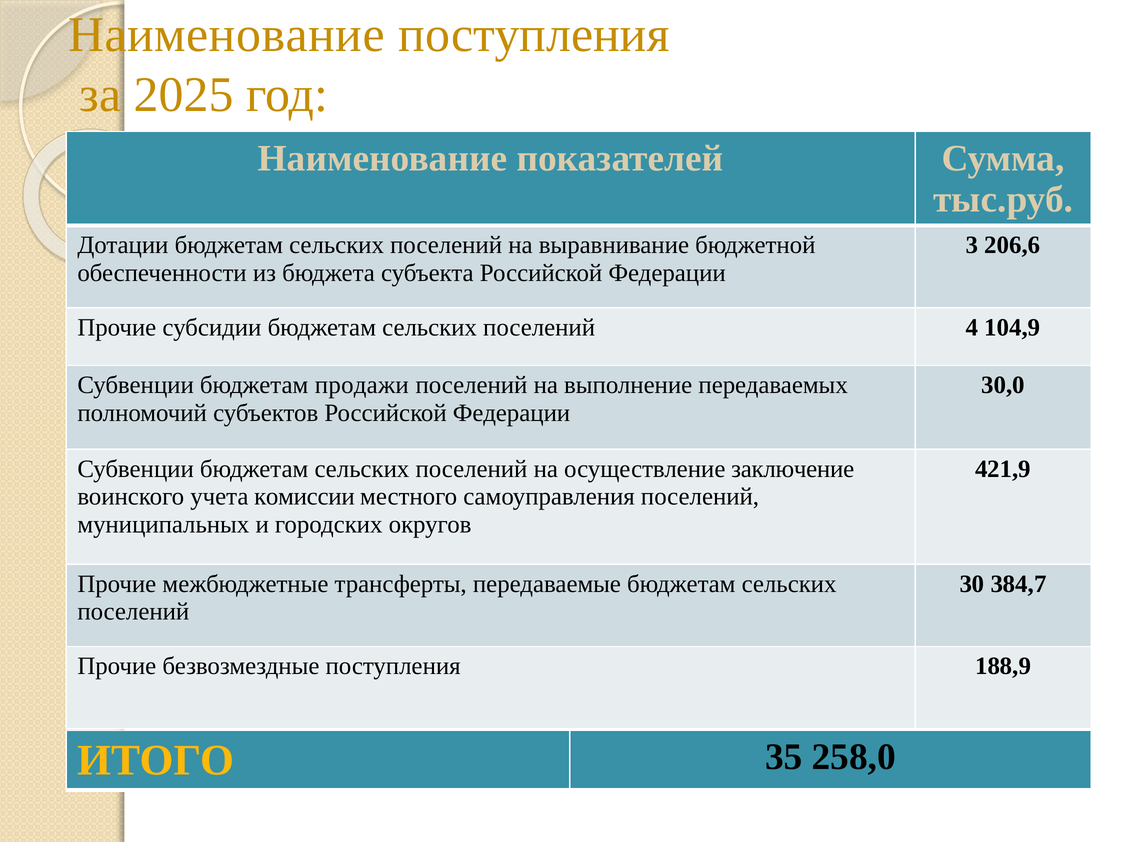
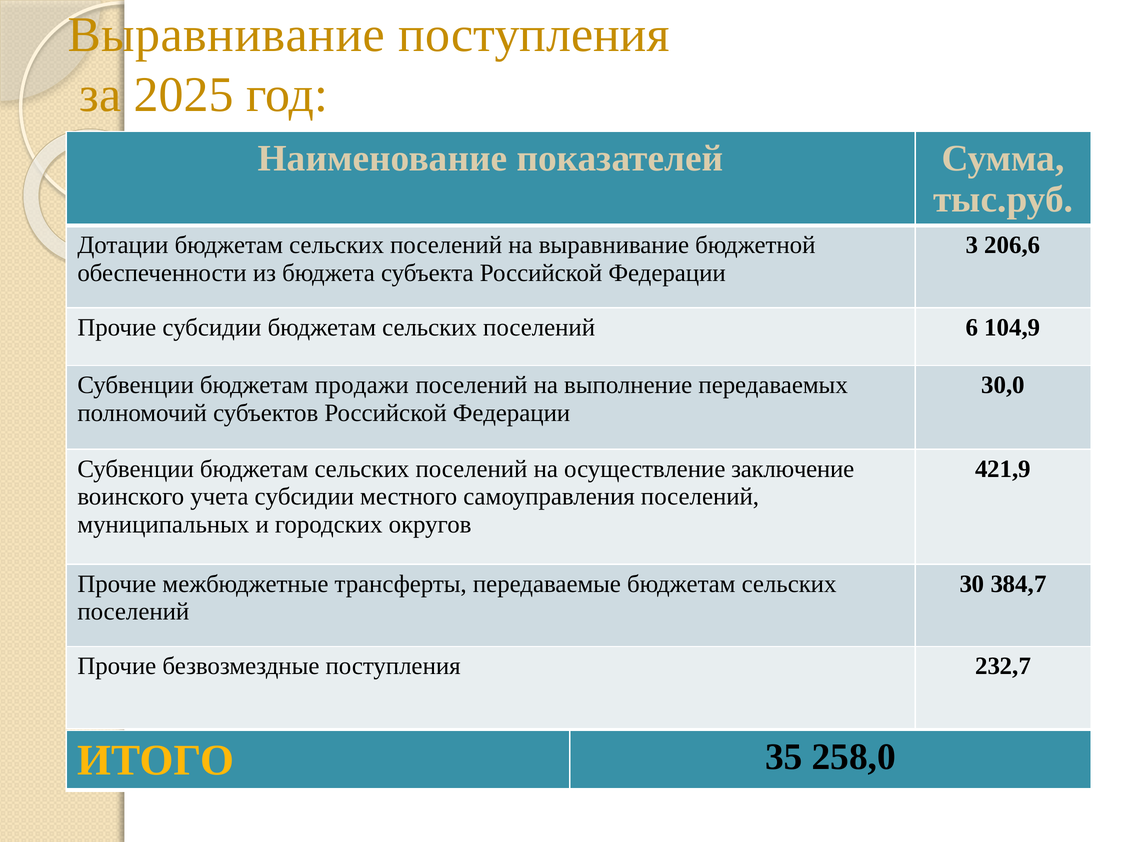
Наименование at (226, 35): Наименование -> Выравнивание
4: 4 -> 6
учета комиссии: комиссии -> субсидии
188,9: 188,9 -> 232,7
